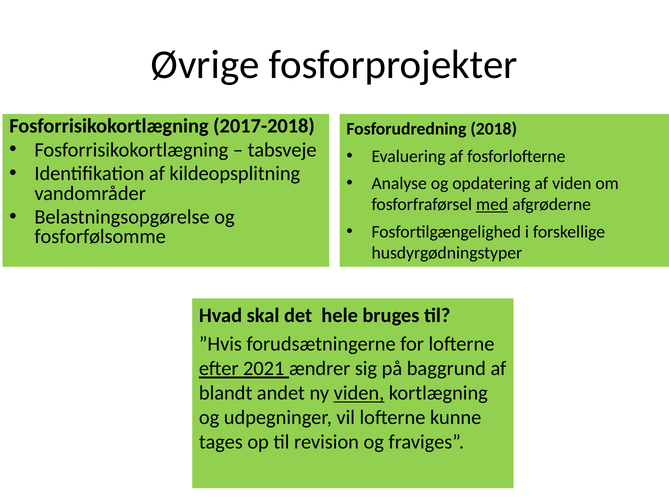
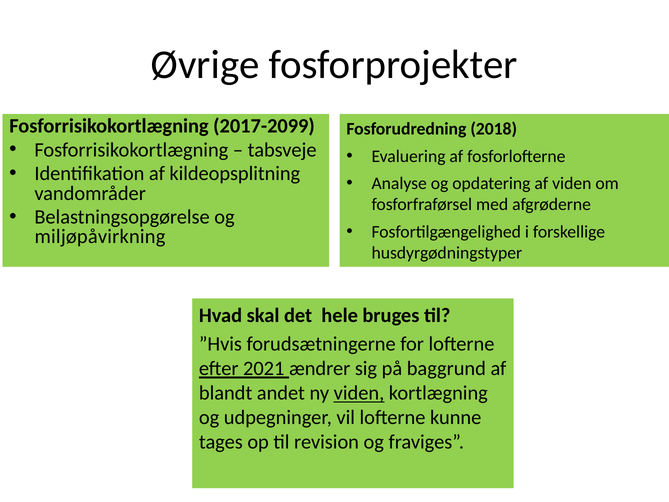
2017-2018: 2017-2018 -> 2017-2099
med underline: present -> none
fosforfølsomme: fosforfølsomme -> miljøpåvirkning
